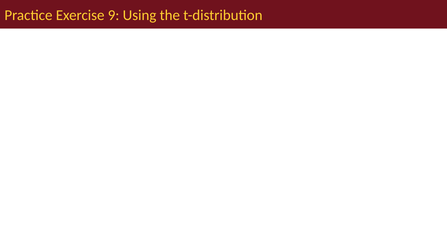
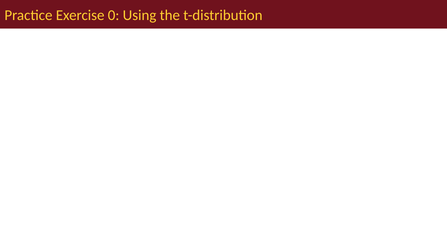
9: 9 -> 0
